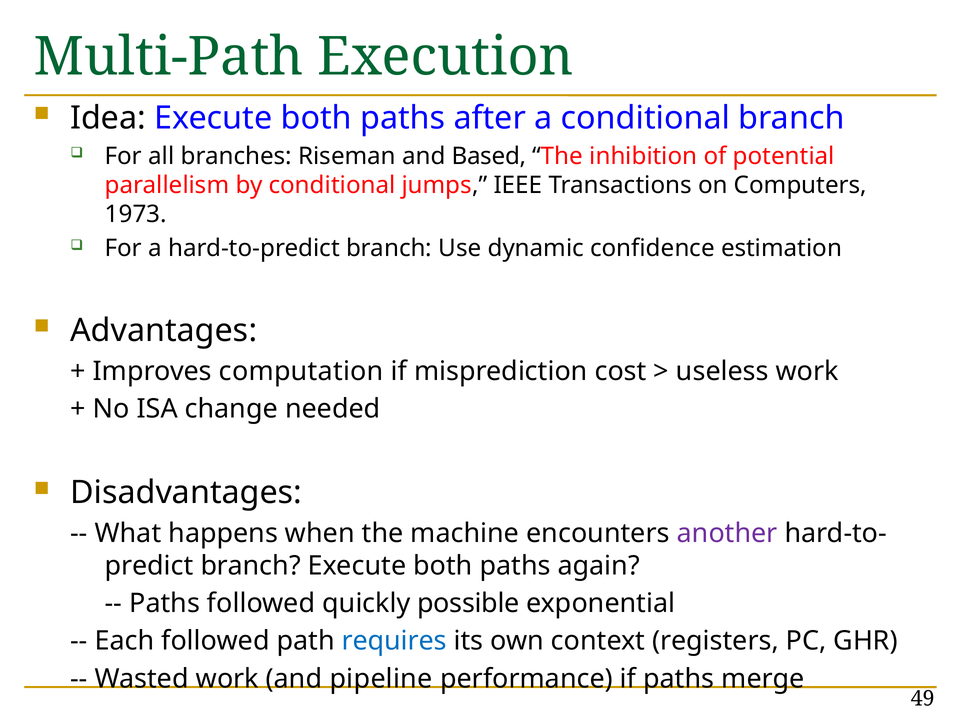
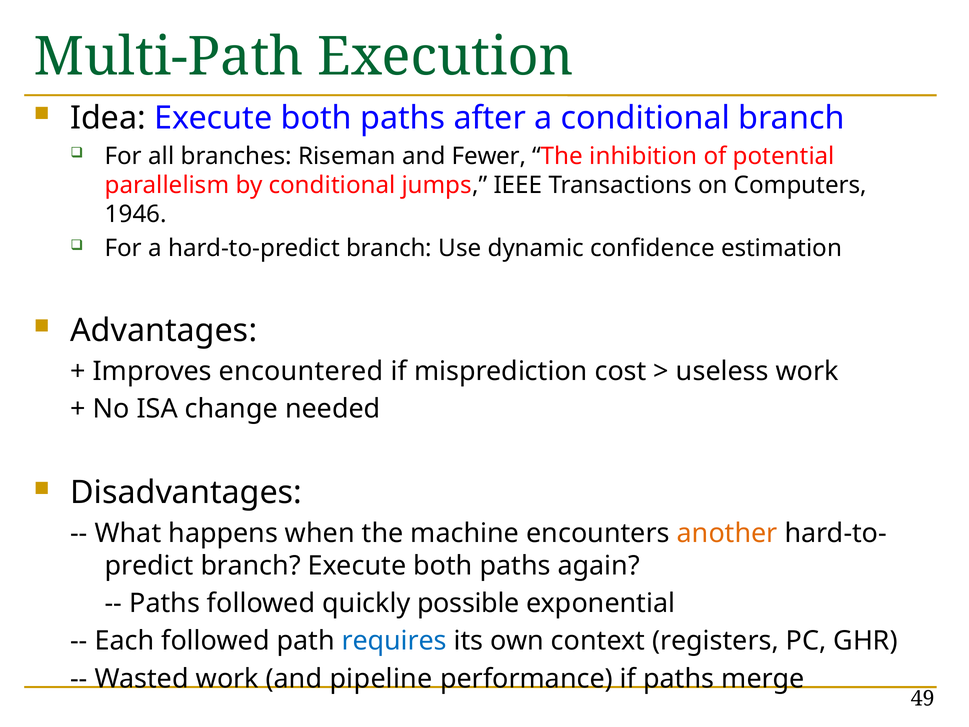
Based: Based -> Fewer
1973: 1973 -> 1946
computation: computation -> encountered
another colour: purple -> orange
